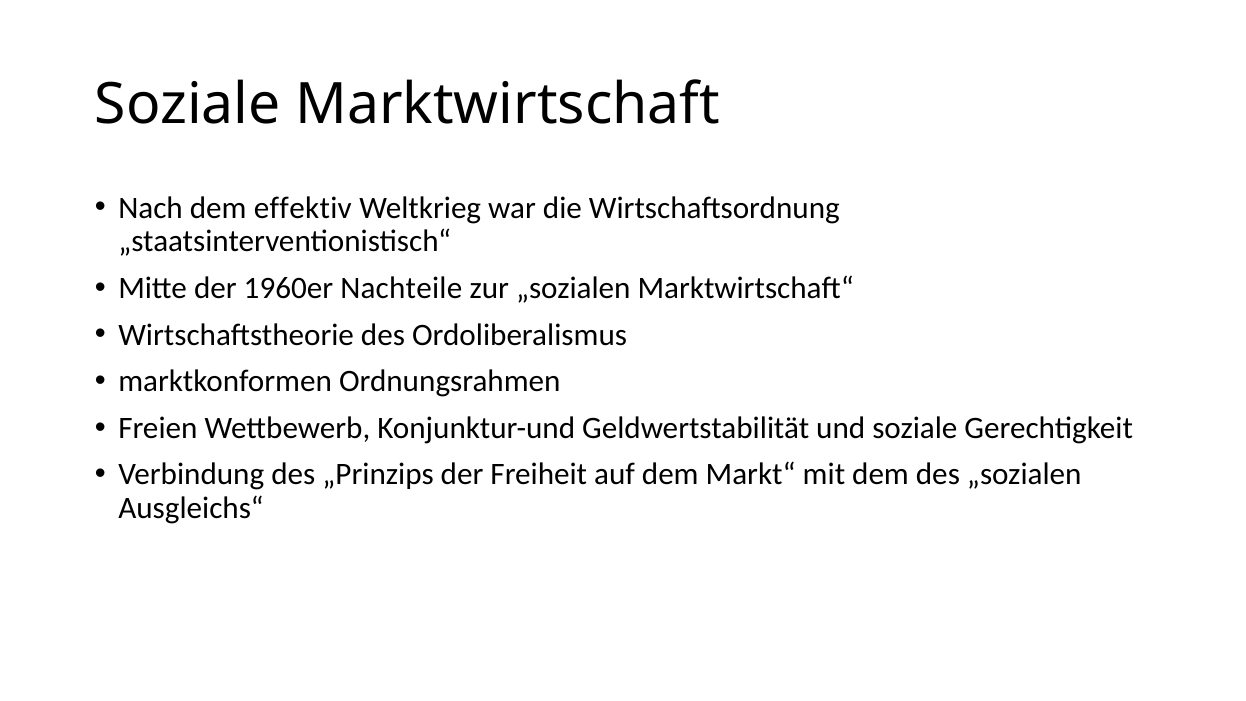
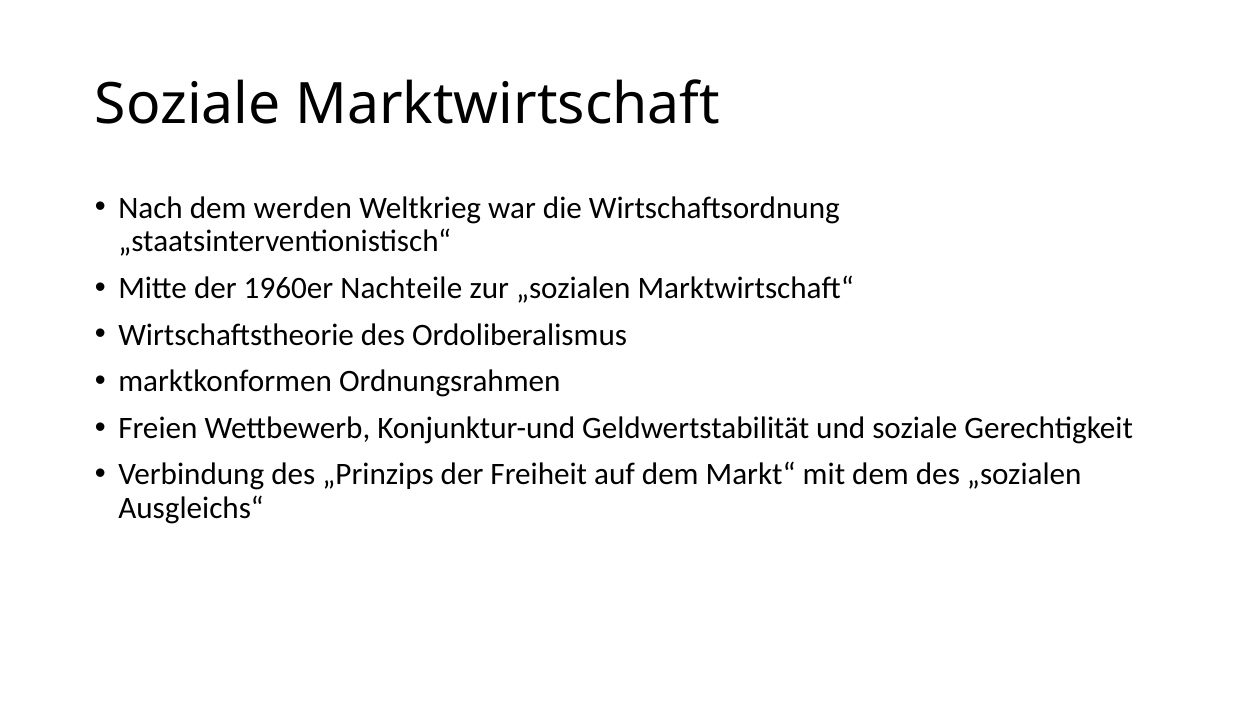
effektiv: effektiv -> werden
